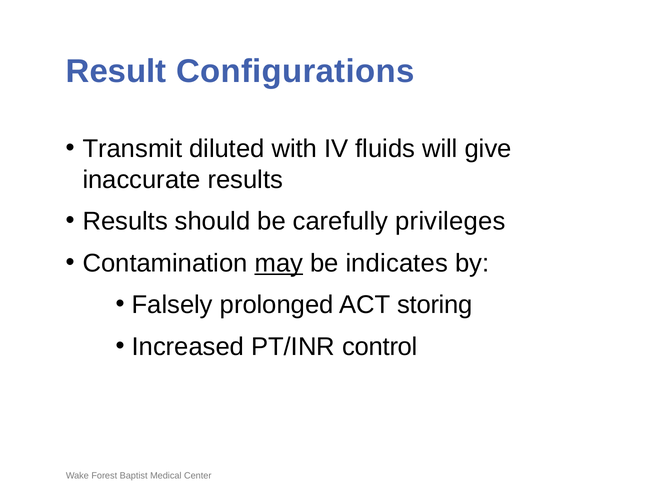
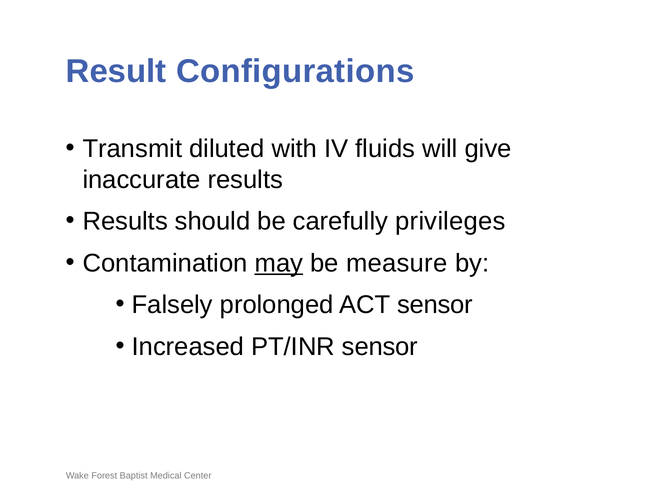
indicates: indicates -> measure
ACT storing: storing -> sensor
PT/INR control: control -> sensor
